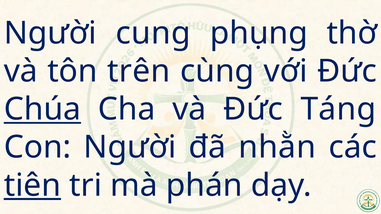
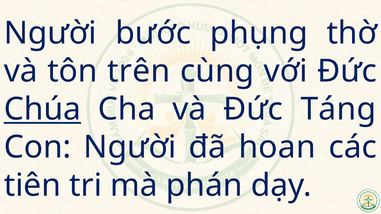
cung: cung -> bước
nhằn: nhằn -> hoan
tiên underline: present -> none
